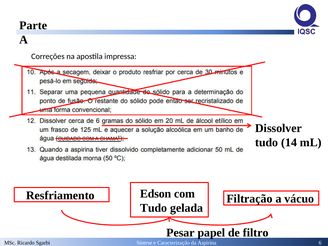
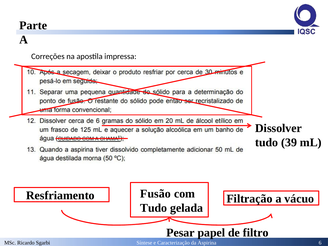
14: 14 -> 39
Edson: Edson -> Fusão
